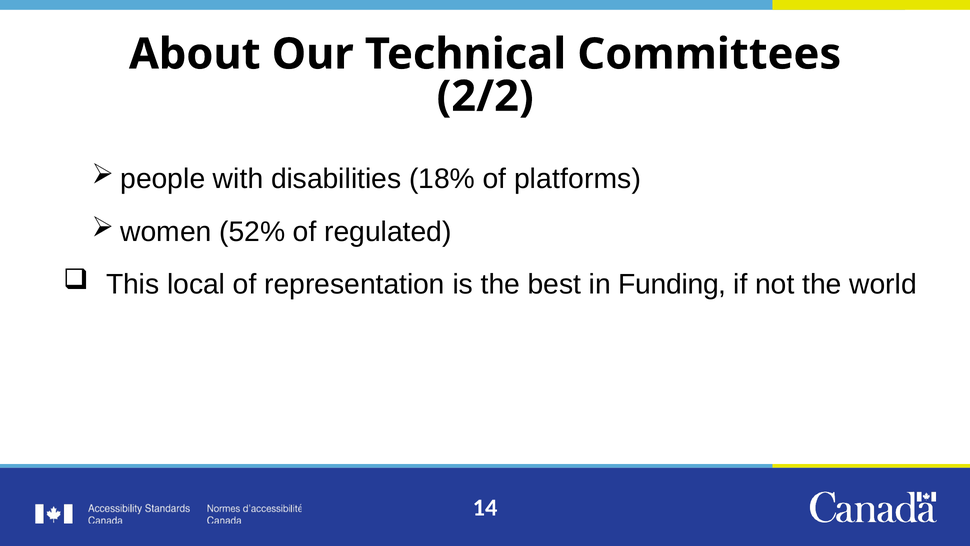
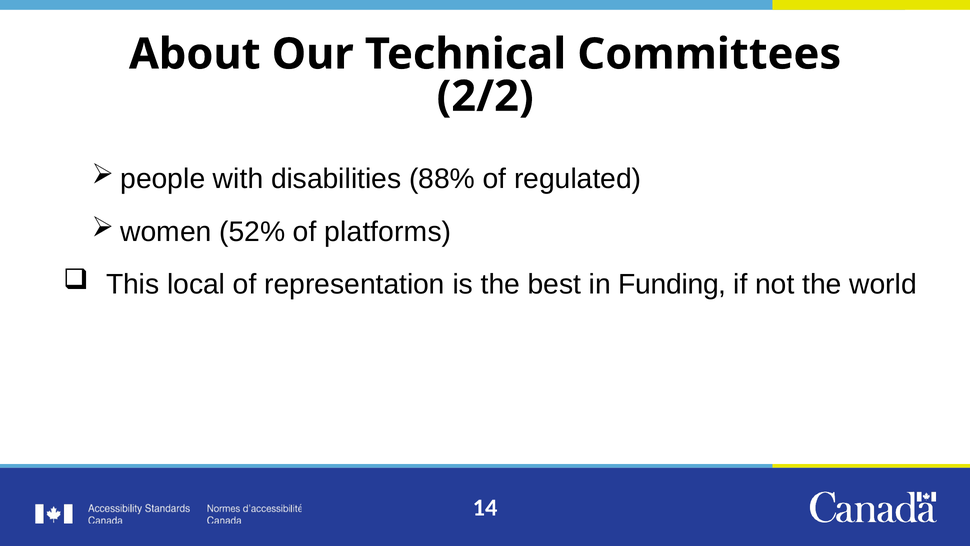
18%: 18% -> 88%
platforms: platforms -> regulated
regulated: regulated -> platforms
